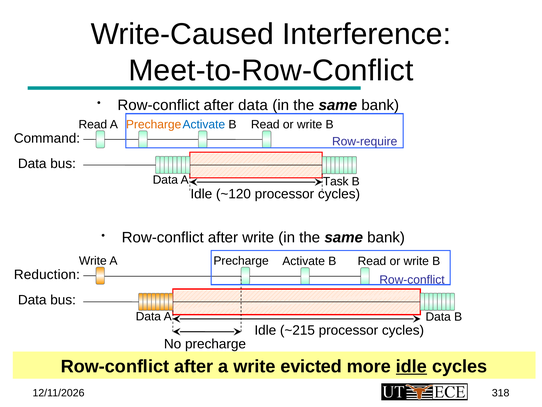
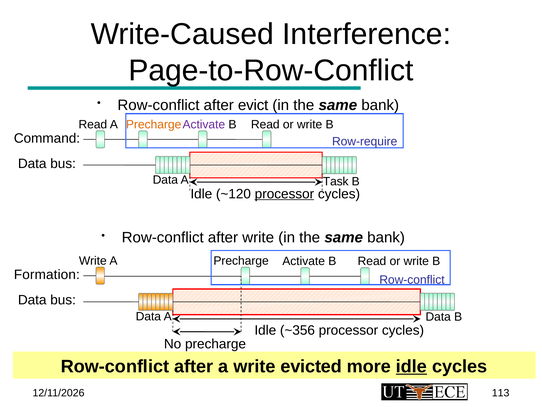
Meet-to-Row-Conflict: Meet-to-Row-Conflict -> Page-to-Row-Conflict
after data: data -> evict
Activate at (204, 124) colour: blue -> purple
processor at (284, 194) underline: none -> present
Reduction: Reduction -> Formation
~215: ~215 -> ~356
318: 318 -> 113
